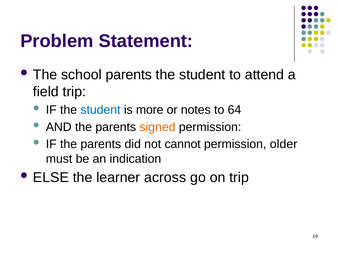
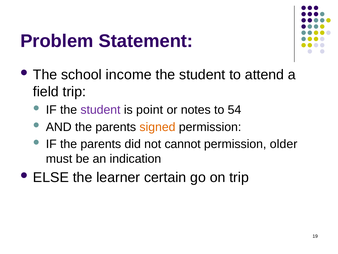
school parents: parents -> income
student at (100, 110) colour: blue -> purple
more: more -> point
64: 64 -> 54
across: across -> certain
